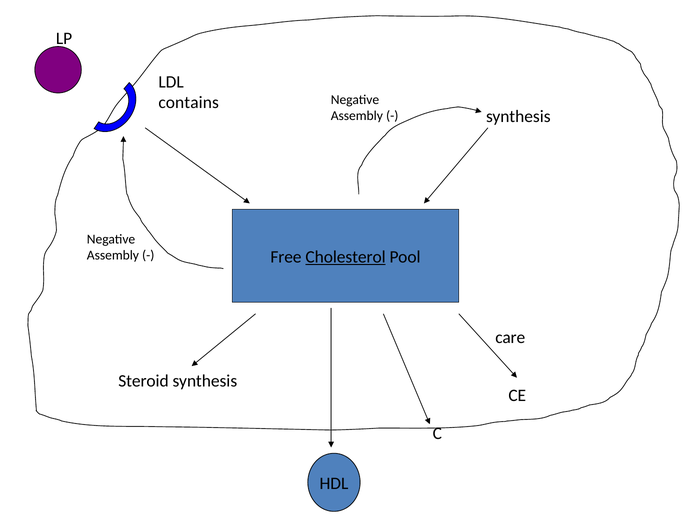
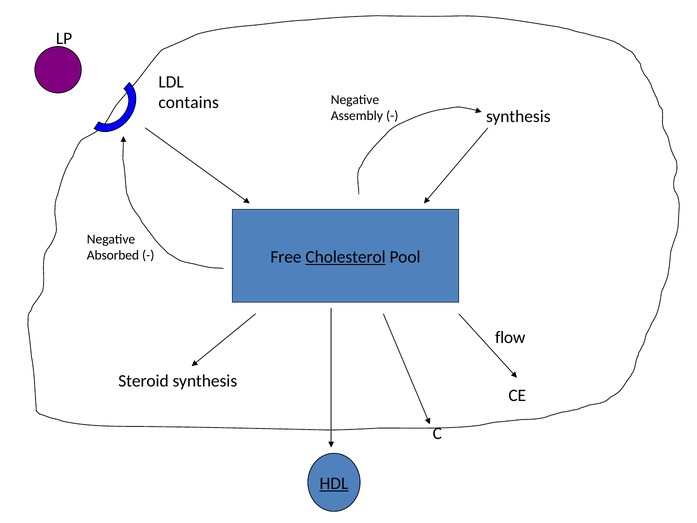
Assembly at (113, 255): Assembly -> Absorbed
care: care -> flow
HDL underline: none -> present
